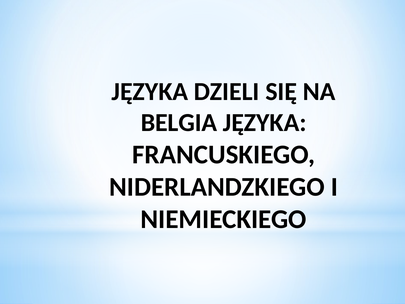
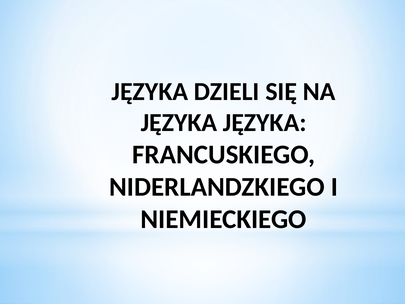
BELGIA at (179, 123): BELGIA -> JĘZYKA
